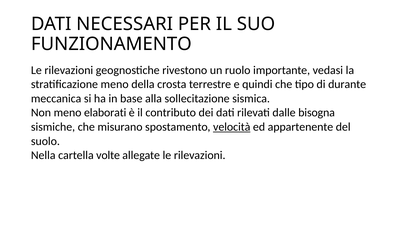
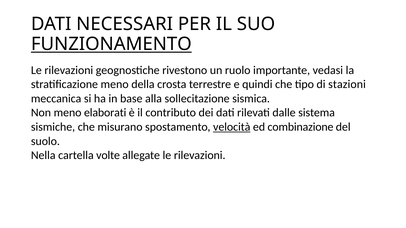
FUNZIONAMENTO underline: none -> present
durante: durante -> stazioni
bisogna: bisogna -> sistema
appartenente: appartenente -> combinazione
